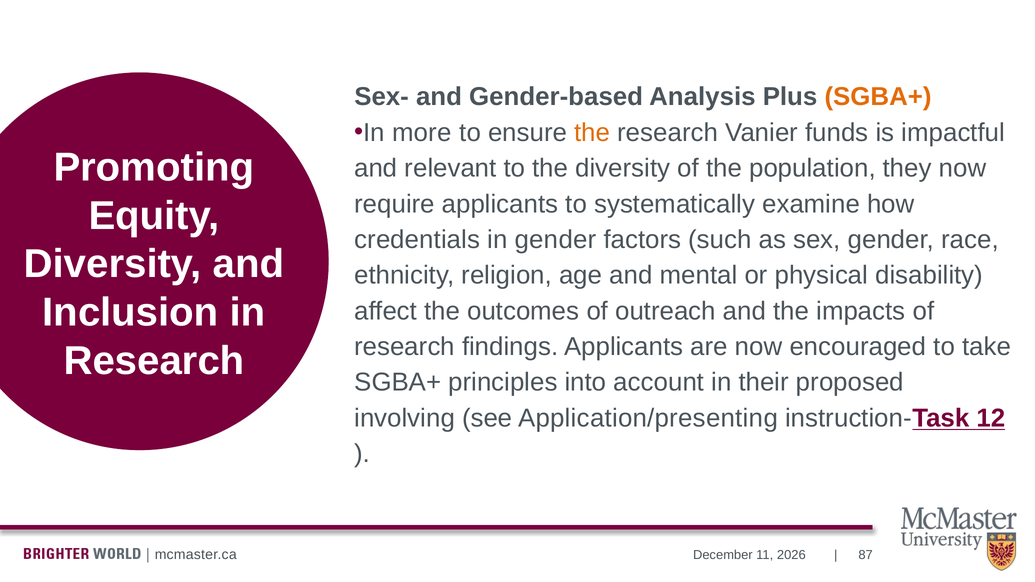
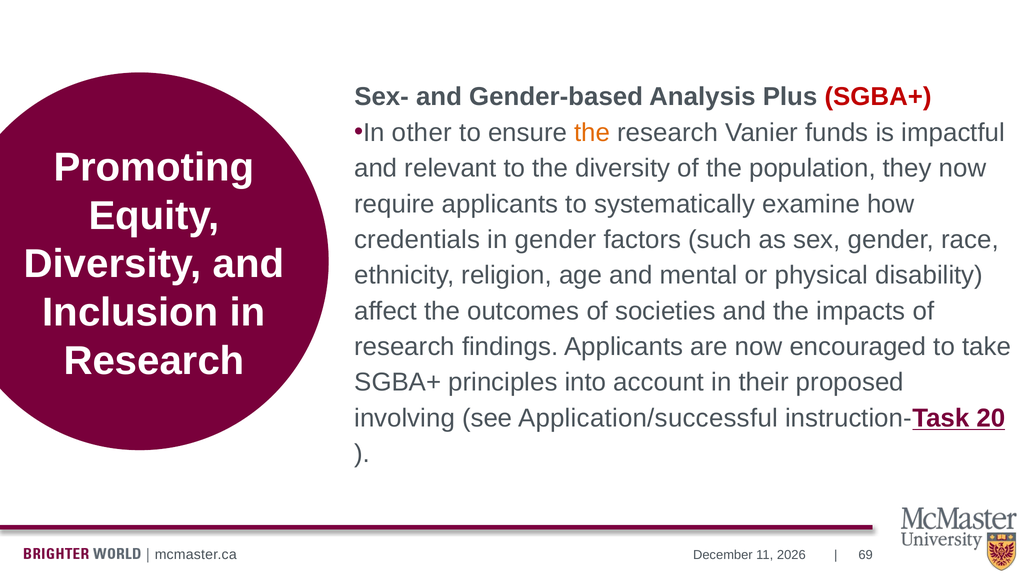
SGBA+ at (878, 97) colour: orange -> red
more: more -> other
outreach: outreach -> societies
Application/presenting: Application/presenting -> Application/successful
12: 12 -> 20
87: 87 -> 69
